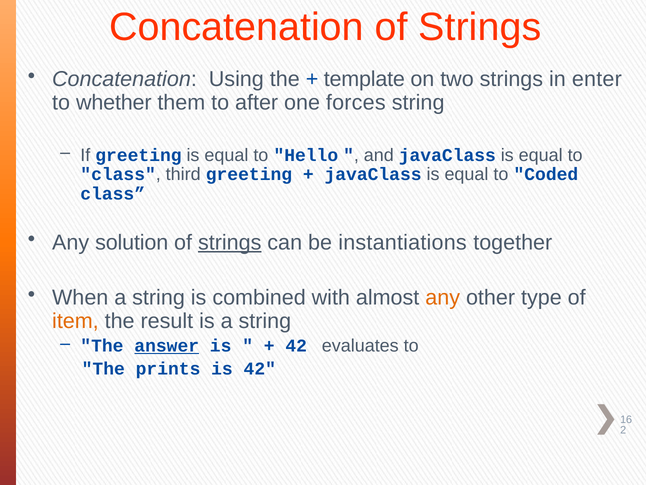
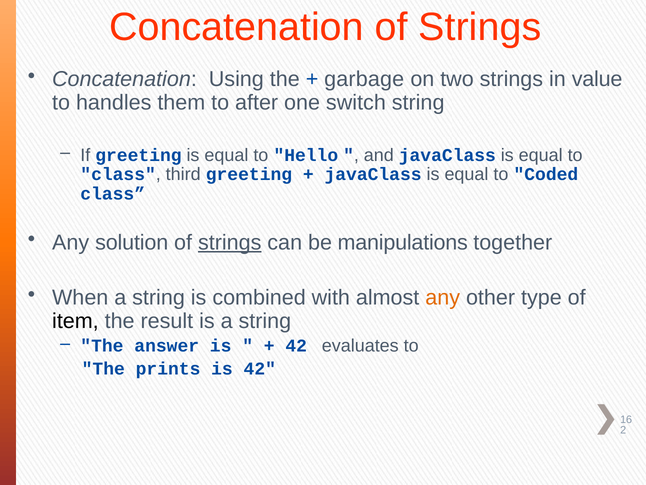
template: template -> garbage
enter: enter -> value
whether: whether -> handles
forces: forces -> switch
instantiations: instantiations -> manipulations
item colour: orange -> black
answer underline: present -> none
